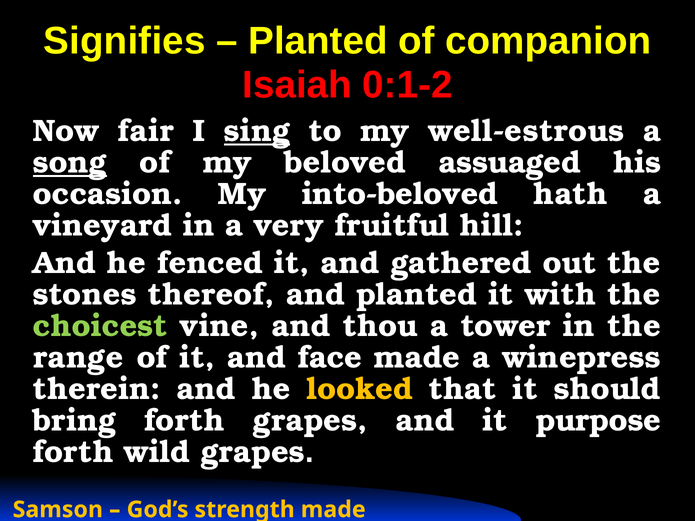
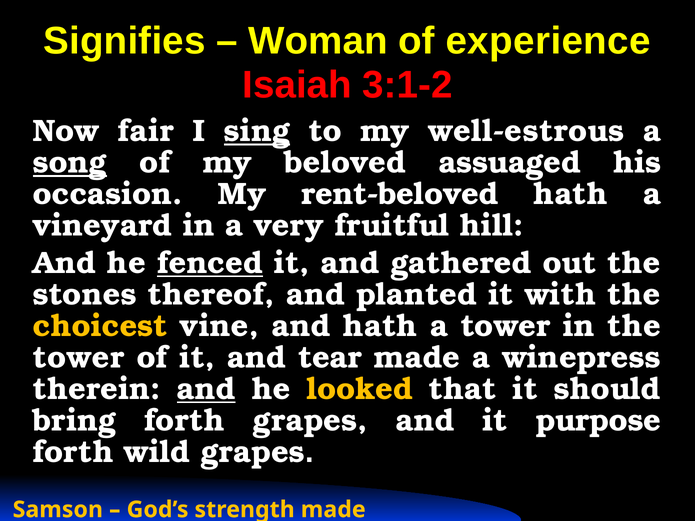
Planted at (318, 41): Planted -> Woman
companion: companion -> experience
0:1-2: 0:1-2 -> 3:1-2
into-beloved: into-beloved -> rent-beloved
fenced underline: none -> present
choicest colour: light green -> yellow
and thou: thou -> hath
range at (79, 358): range -> tower
face: face -> tear
and at (206, 389) underline: none -> present
